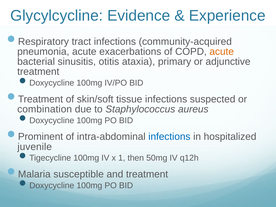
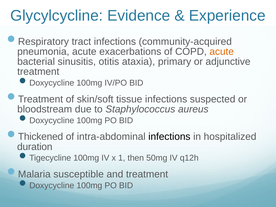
combination: combination -> bloodstream
Prominent: Prominent -> Thickened
infections at (169, 137) colour: blue -> black
juvenile: juvenile -> duration
